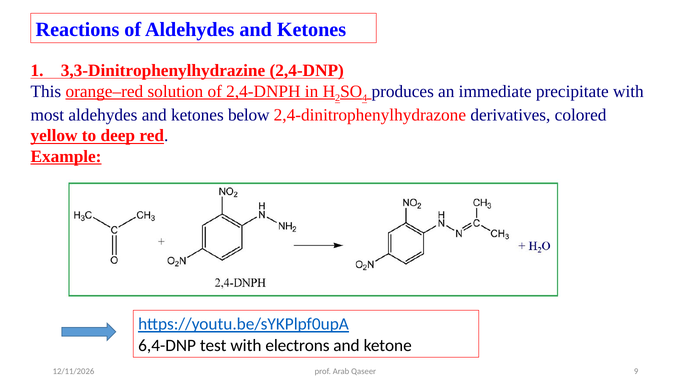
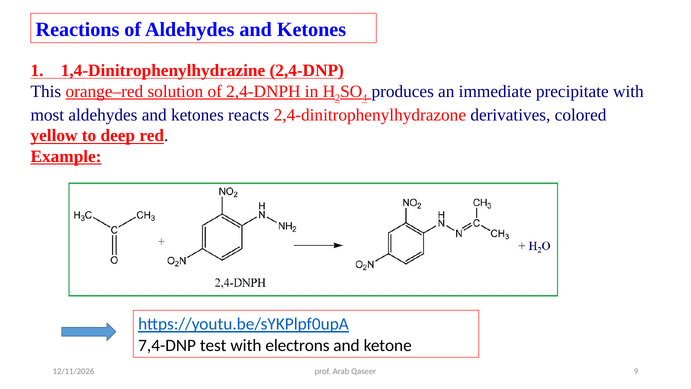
3,3-Dinitrophenylhydrazine: 3,3-Dinitrophenylhydrazine -> 1,4-Dinitrophenylhydrazine
below: below -> reacts
6,4-DNP: 6,4-DNP -> 7,4-DNP
